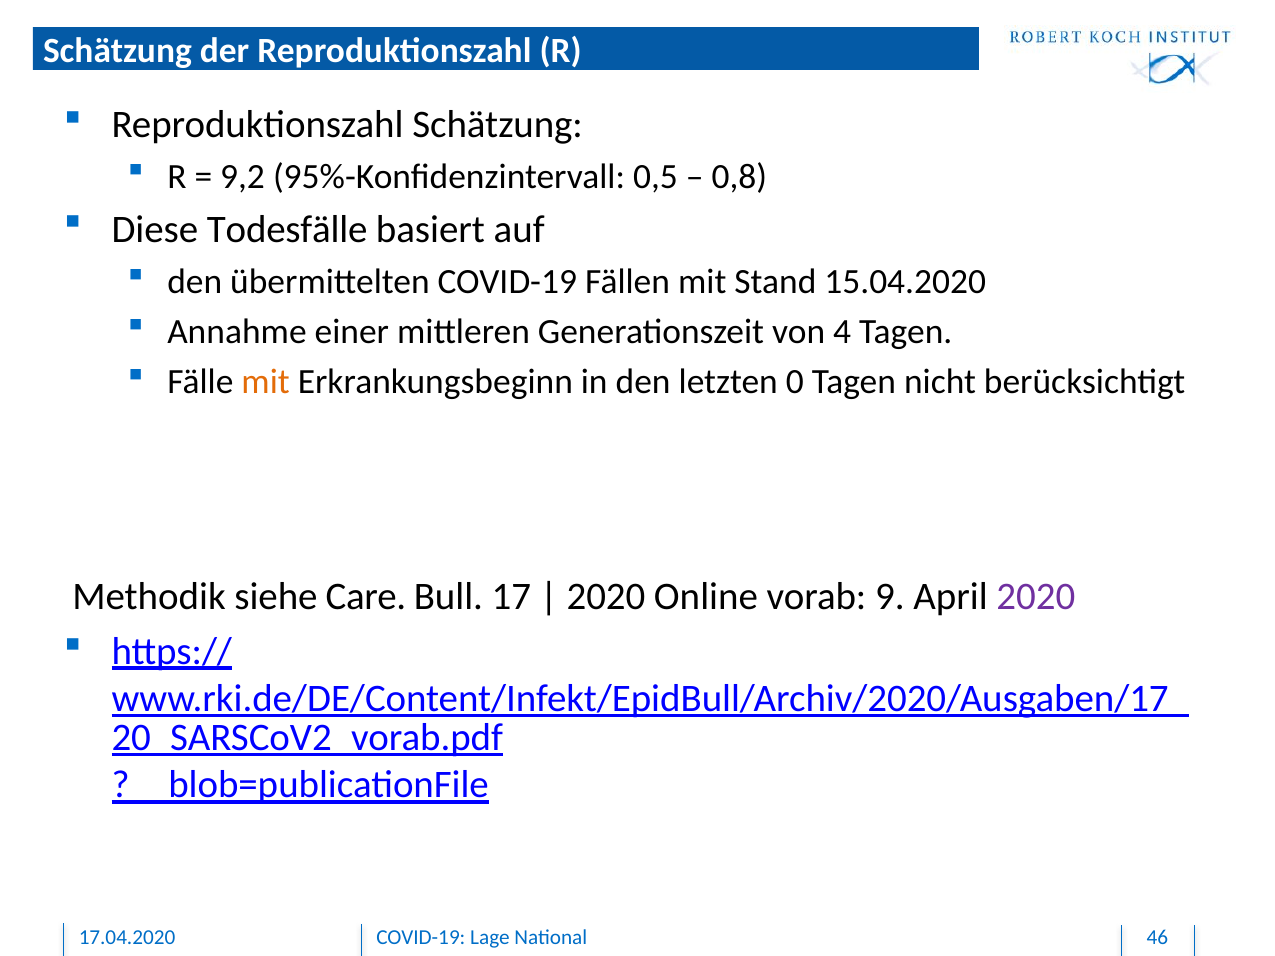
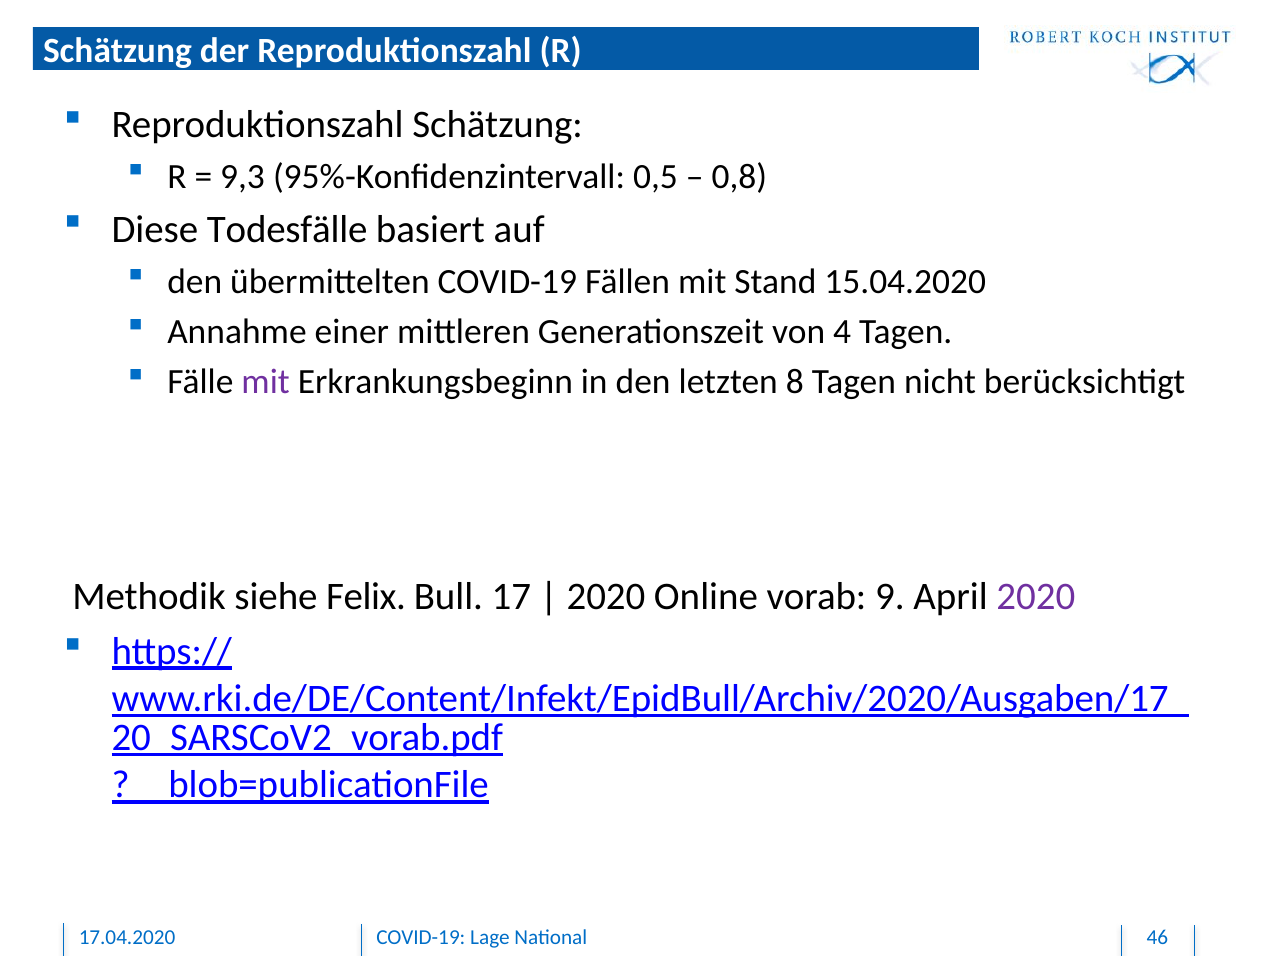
9,2: 9,2 -> 9,3
mit at (266, 382) colour: orange -> purple
0: 0 -> 8
Care: Care -> Felix
